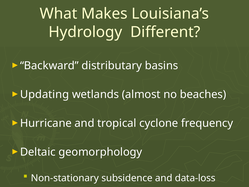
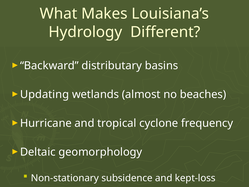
data-loss: data-loss -> kept-loss
